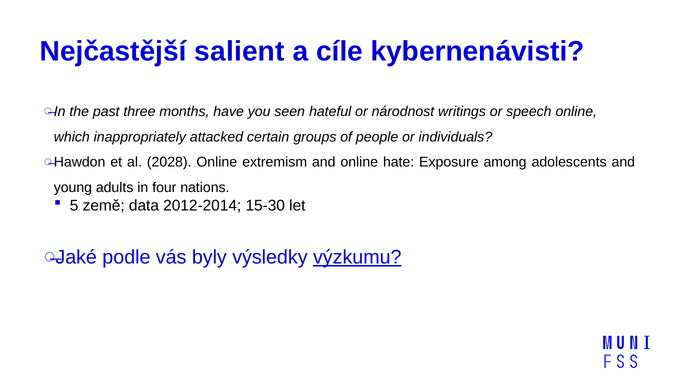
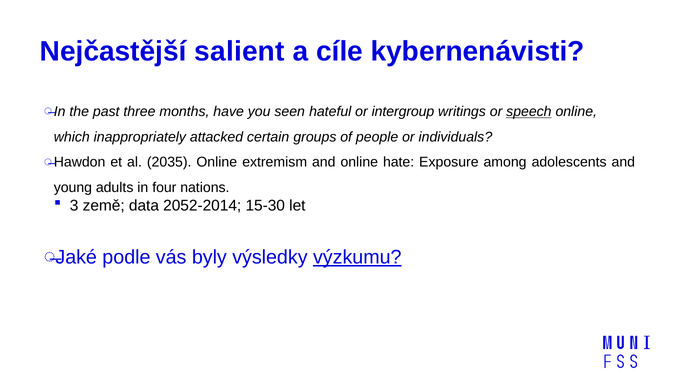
národnost: národnost -> intergroup
speech underline: none -> present
2028: 2028 -> 2035
5: 5 -> 3
2012-2014: 2012-2014 -> 2052-2014
